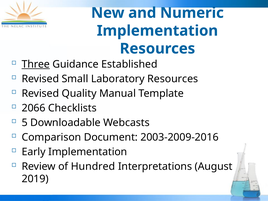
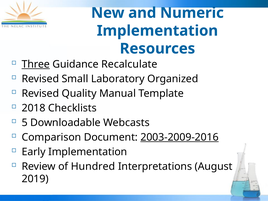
Established: Established -> Recalculate
Laboratory Resources: Resources -> Organized
2066: 2066 -> 2018
2003-2009-2016 underline: none -> present
